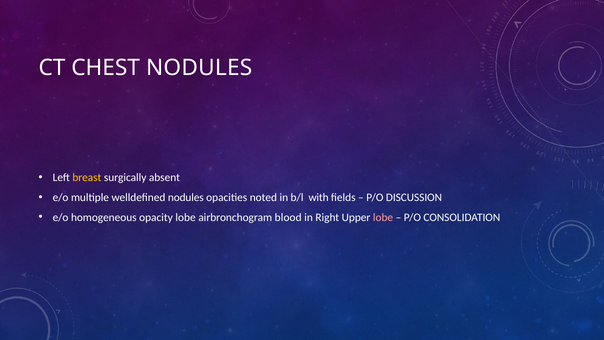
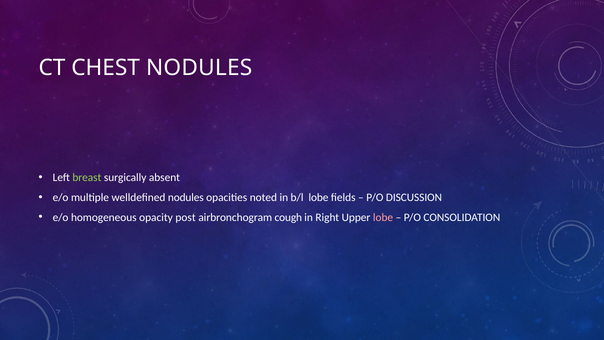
breast colour: yellow -> light green
b/l with: with -> lobe
opacity lobe: lobe -> post
blood: blood -> cough
